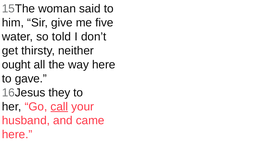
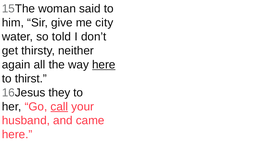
five: five -> city
ought: ought -> again
here at (104, 65) underline: none -> present
gave: gave -> thirst
